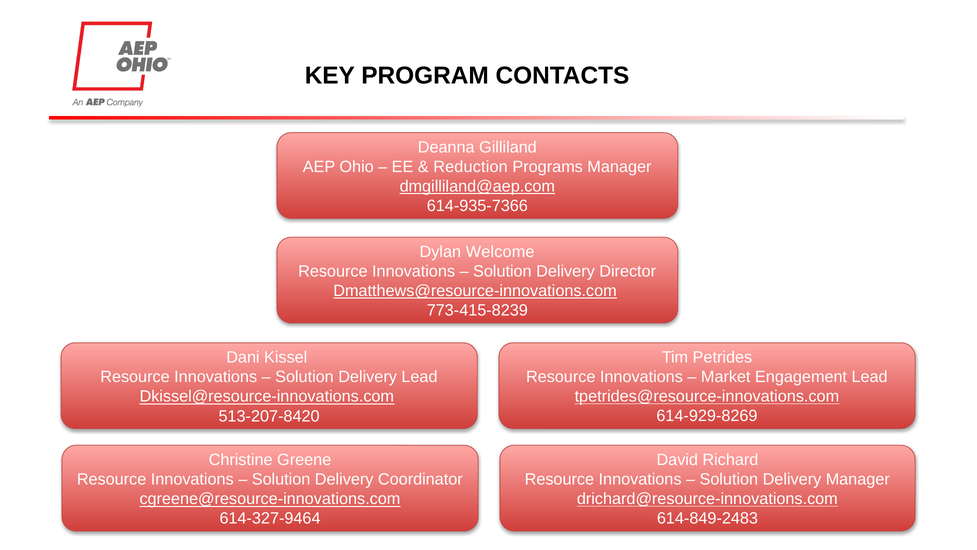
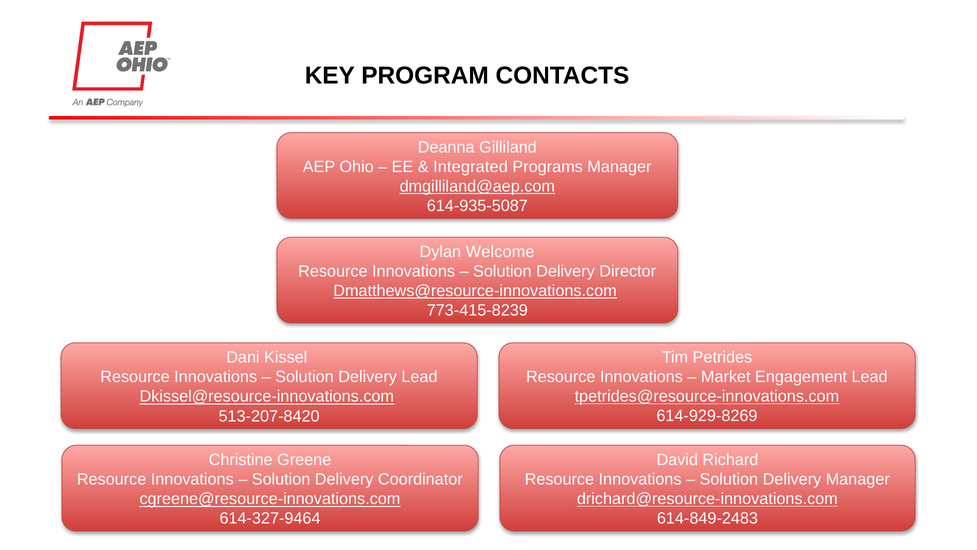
Reduction: Reduction -> Integrated
614-935-7366: 614-935-7366 -> 614-935-5087
